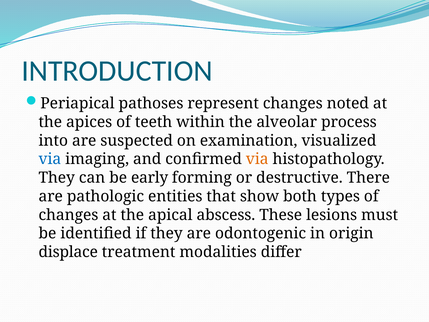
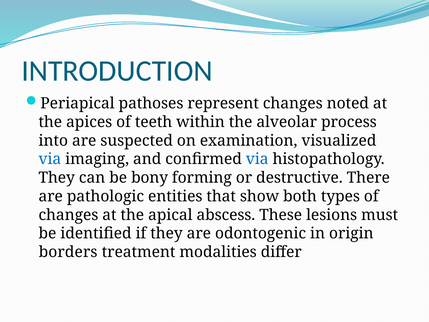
via at (257, 159) colour: orange -> blue
early: early -> bony
displace: displace -> borders
